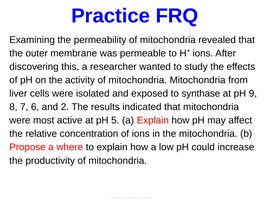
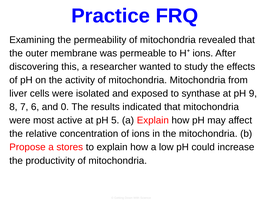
2: 2 -> 0
where: where -> stores
